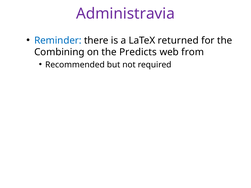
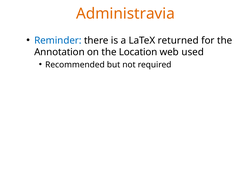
Administravia colour: purple -> orange
Combining: Combining -> Annotation
Predicts: Predicts -> Location
from: from -> used
